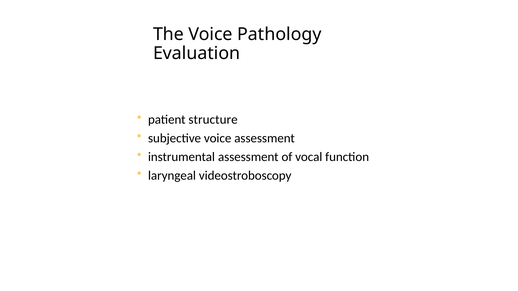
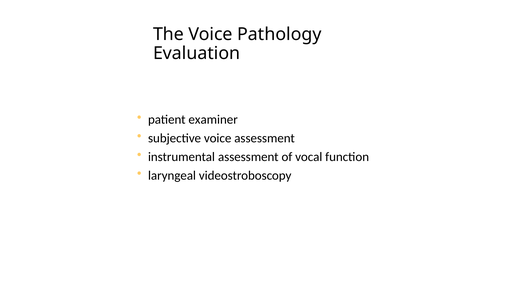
structure: structure -> examiner
